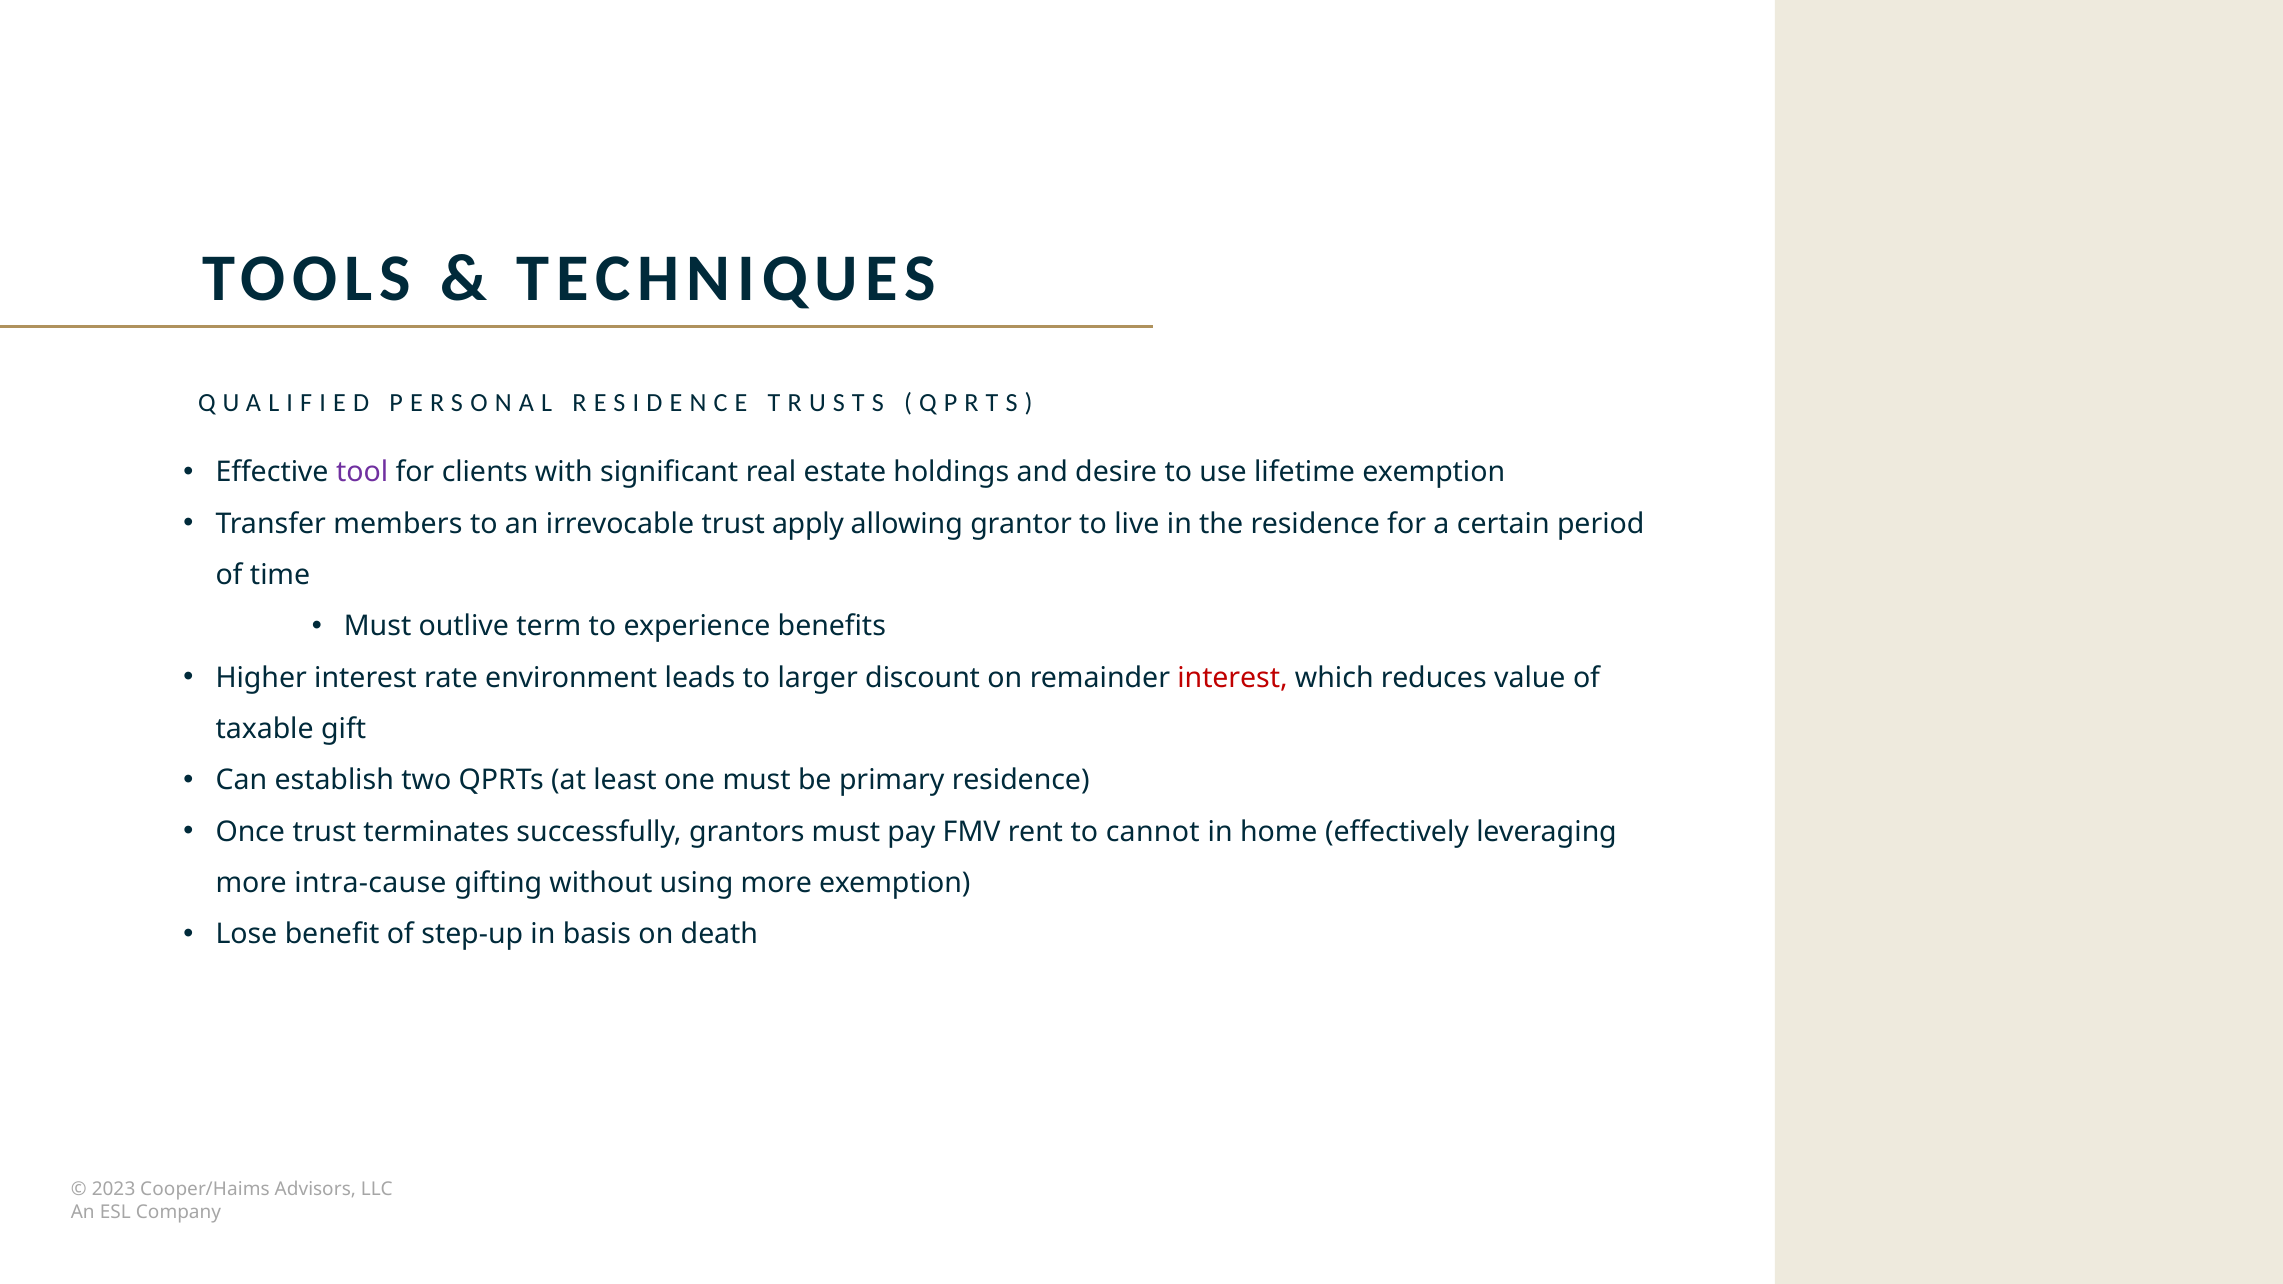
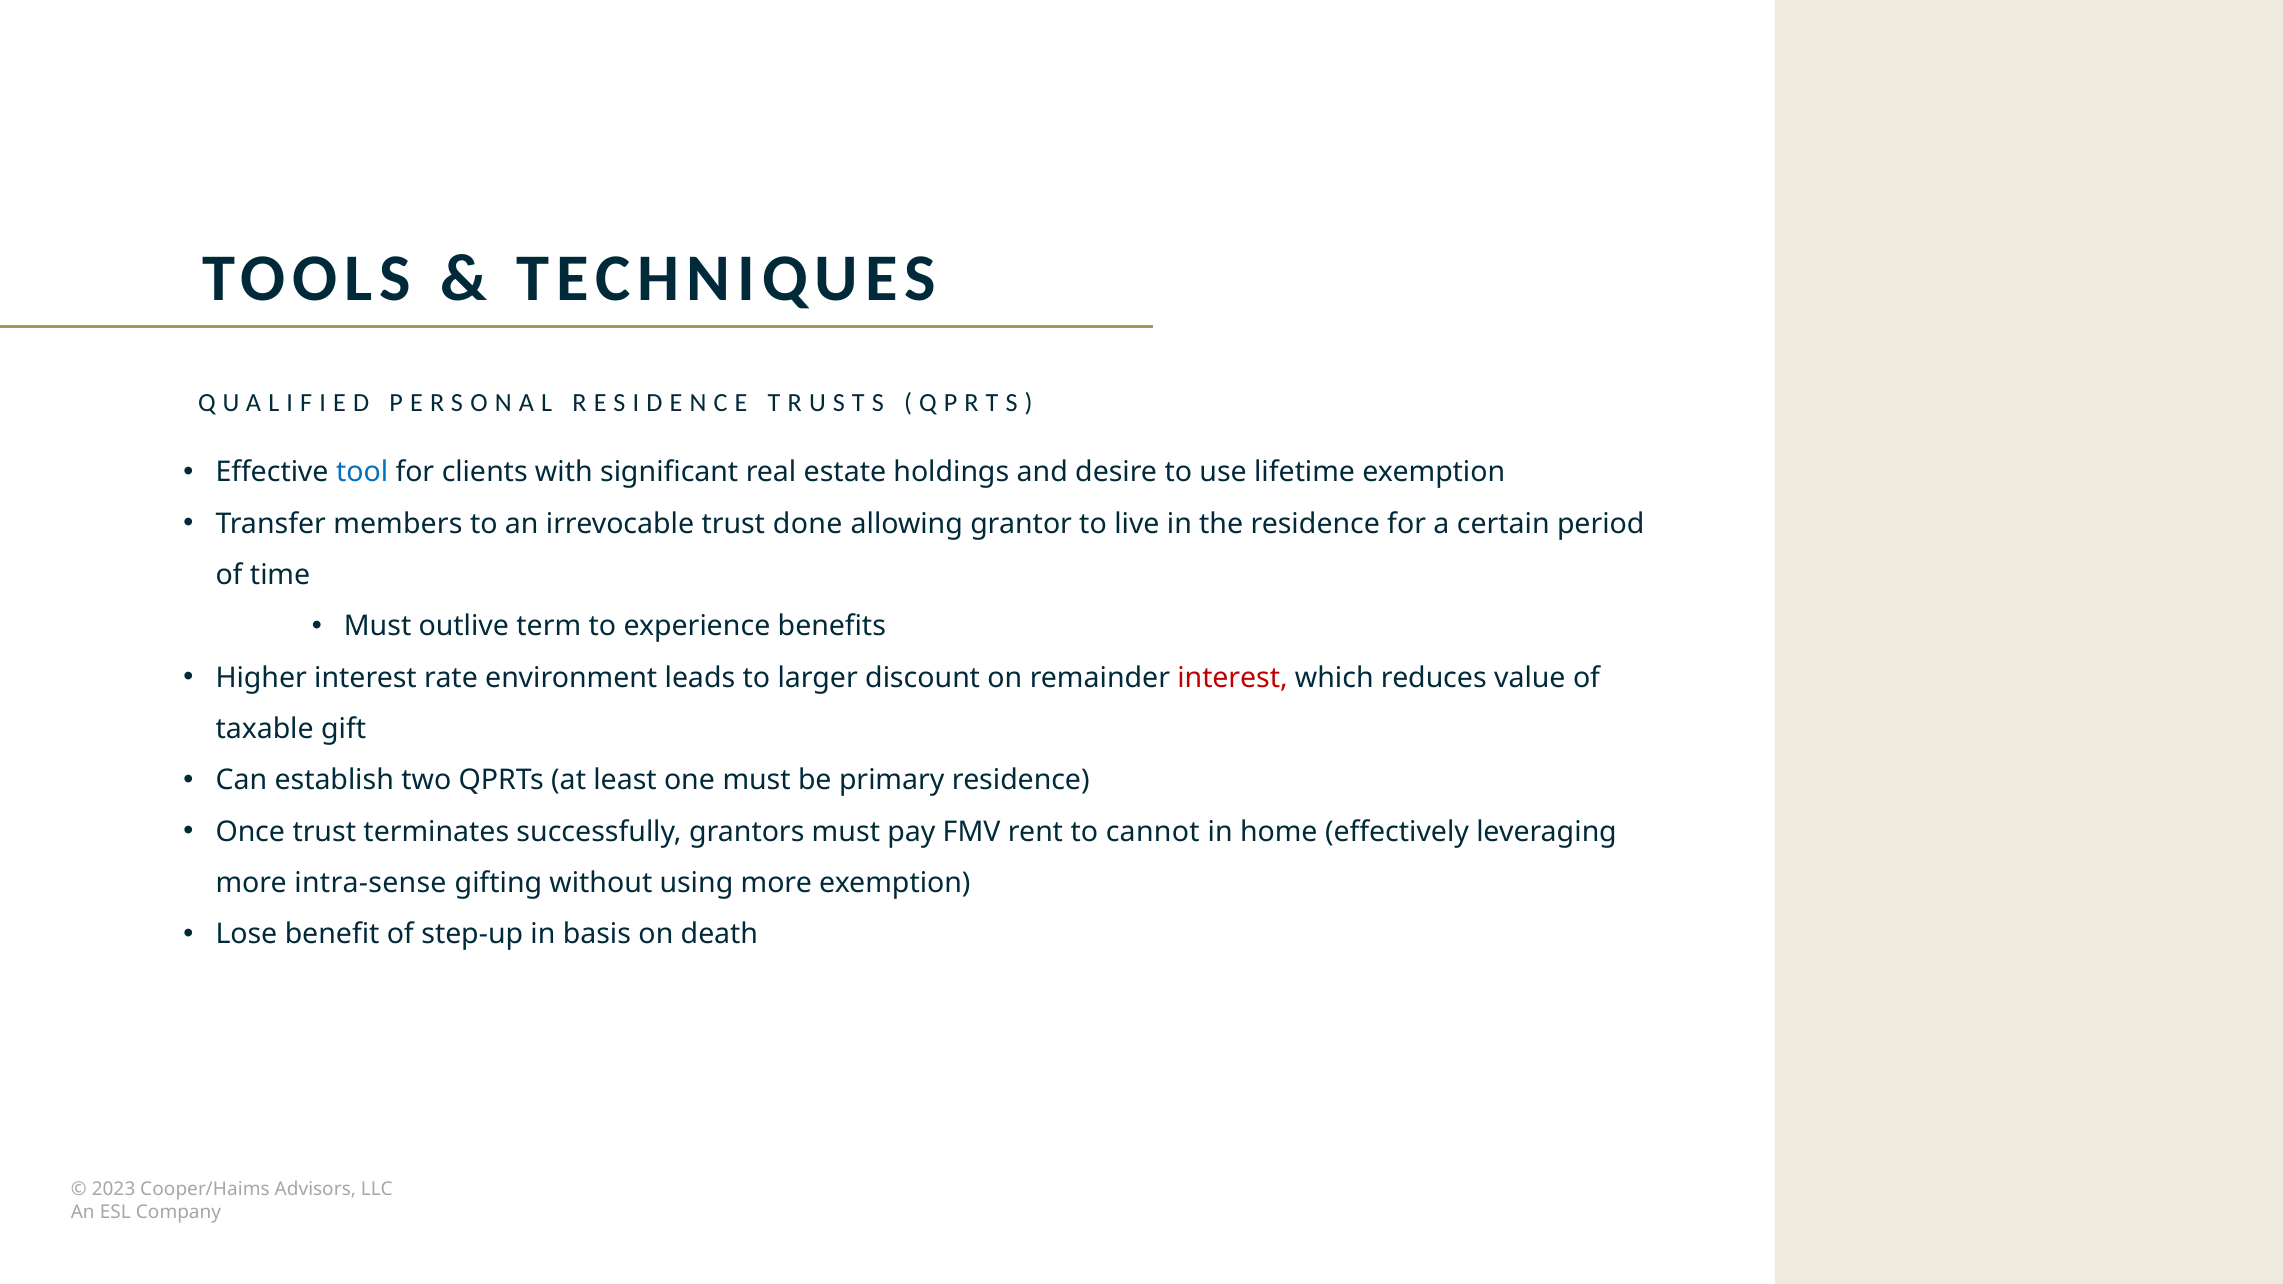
tool colour: purple -> blue
apply: apply -> done
intra-cause: intra-cause -> intra-sense
